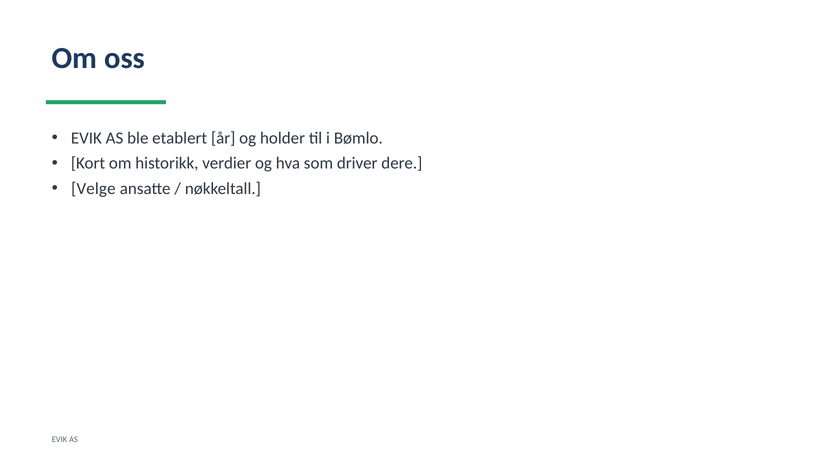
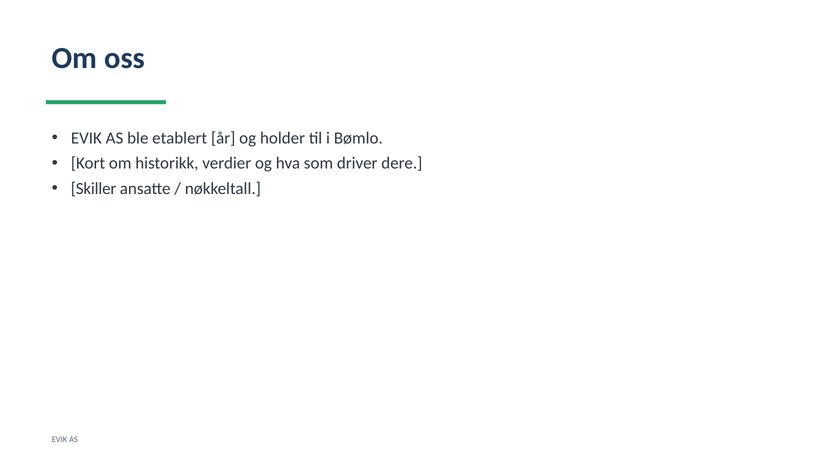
Velge: Velge -> Skiller
